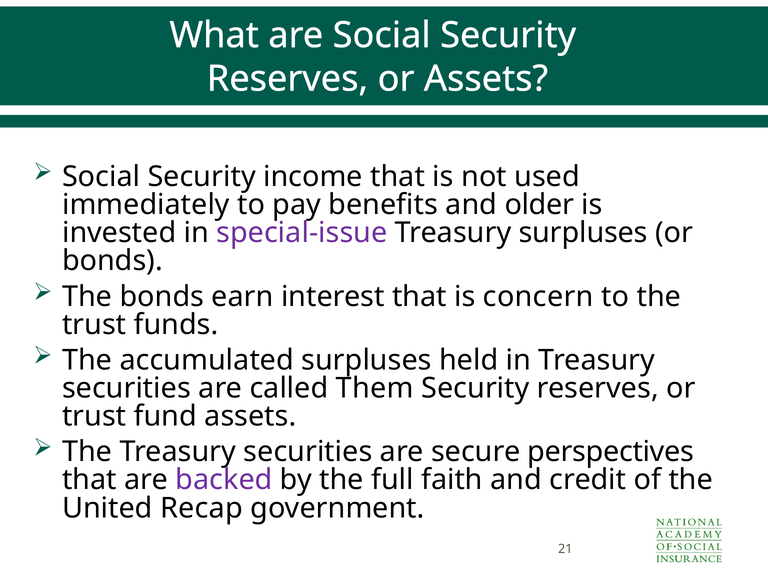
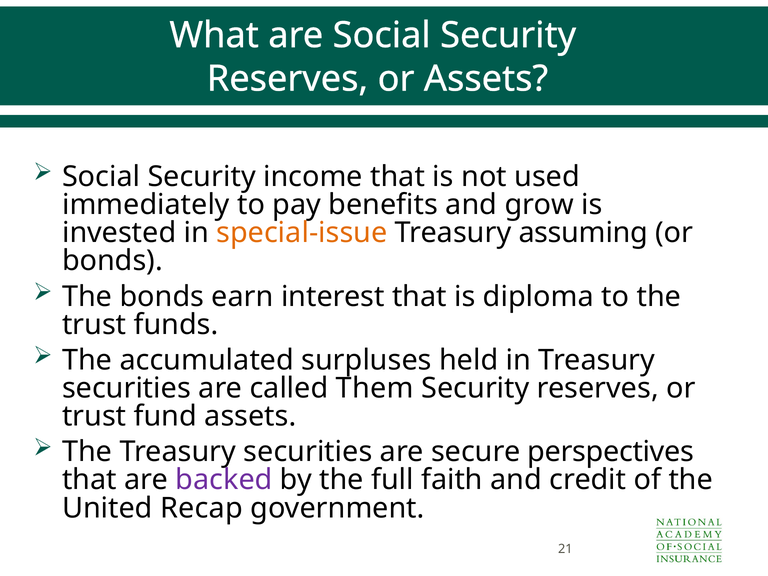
older: older -> grow
special-issue colour: purple -> orange
Treasury surpluses: surpluses -> assuming
concern: concern -> diploma
